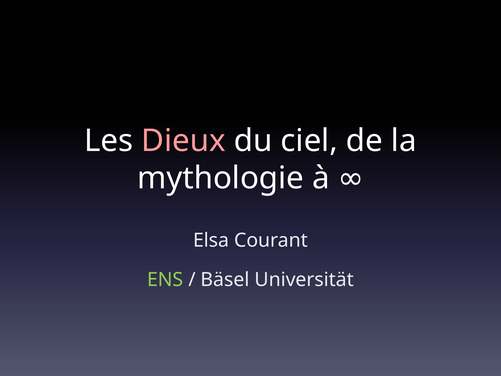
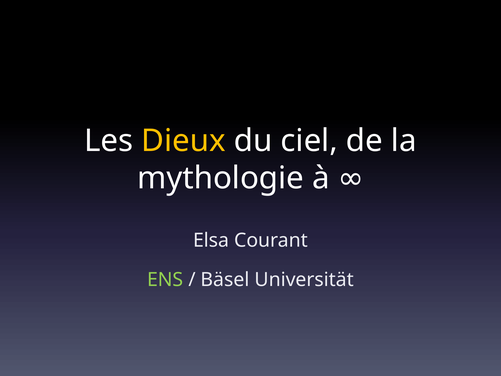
Dieux colour: pink -> yellow
